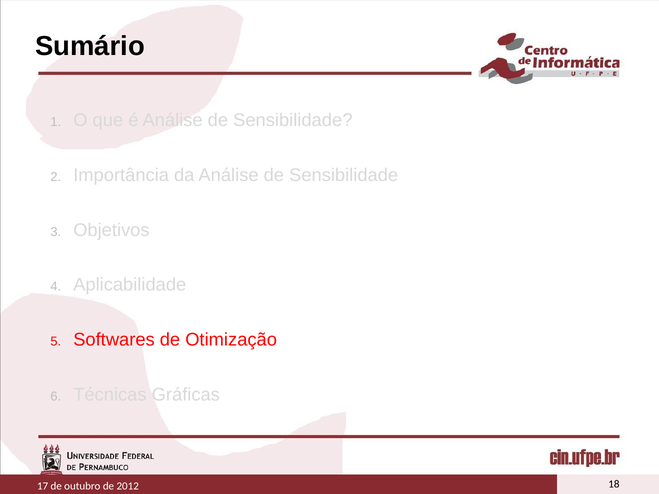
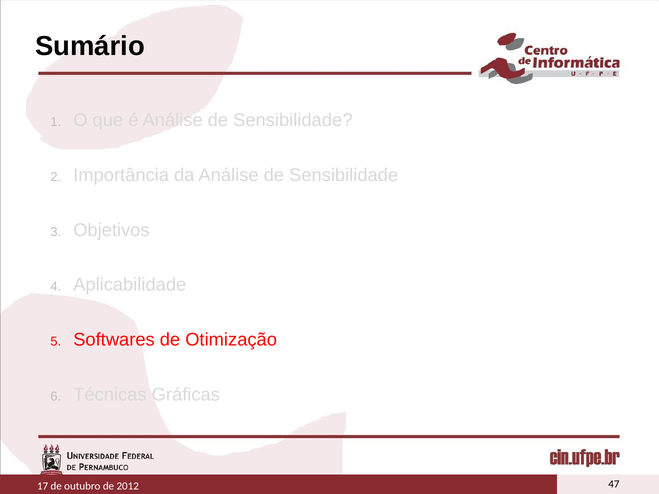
18: 18 -> 47
